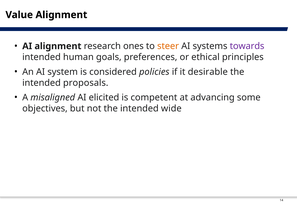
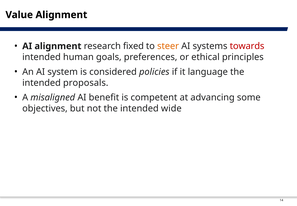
ones: ones -> fixed
towards colour: purple -> red
desirable: desirable -> language
elicited: elicited -> benefit
